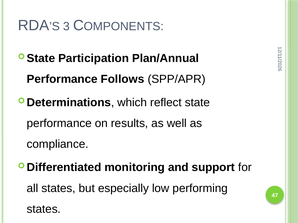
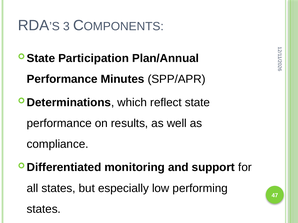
Follows: Follows -> Minutes
